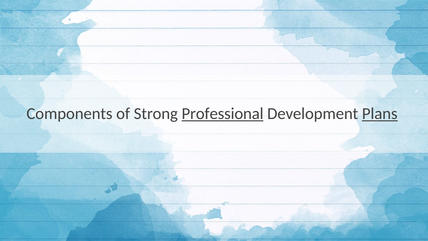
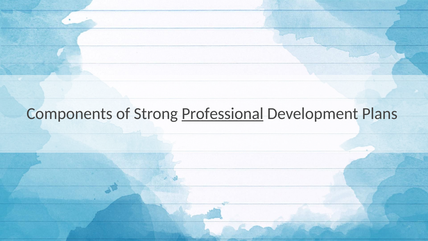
Plans underline: present -> none
